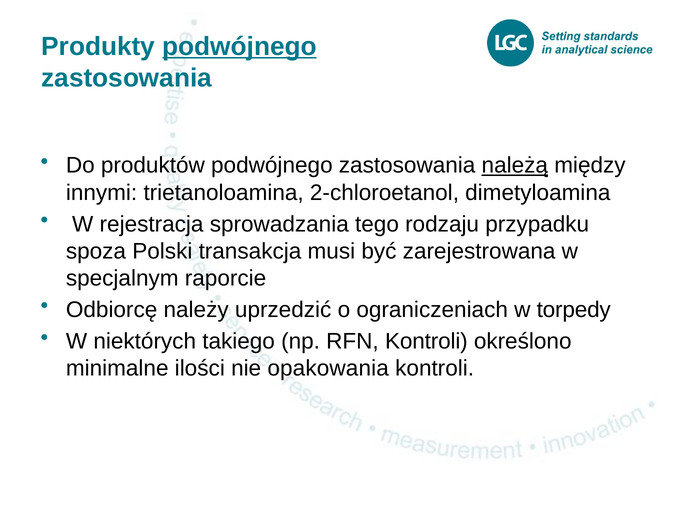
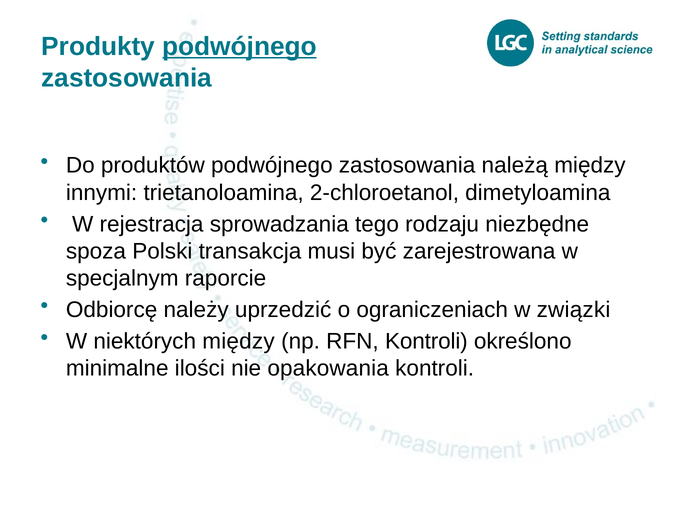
należą underline: present -> none
przypadku: przypadku -> niezbędne
torpedy: torpedy -> związki
niektórych takiego: takiego -> między
